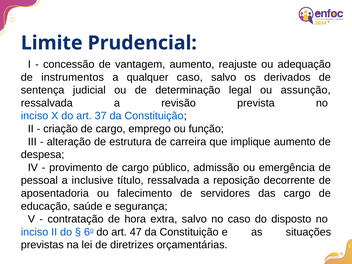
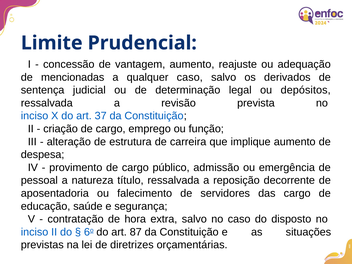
instrumentos: instrumentos -> mencionadas
assunção: assunção -> depósitos
inclusive: inclusive -> natureza
47: 47 -> 87
